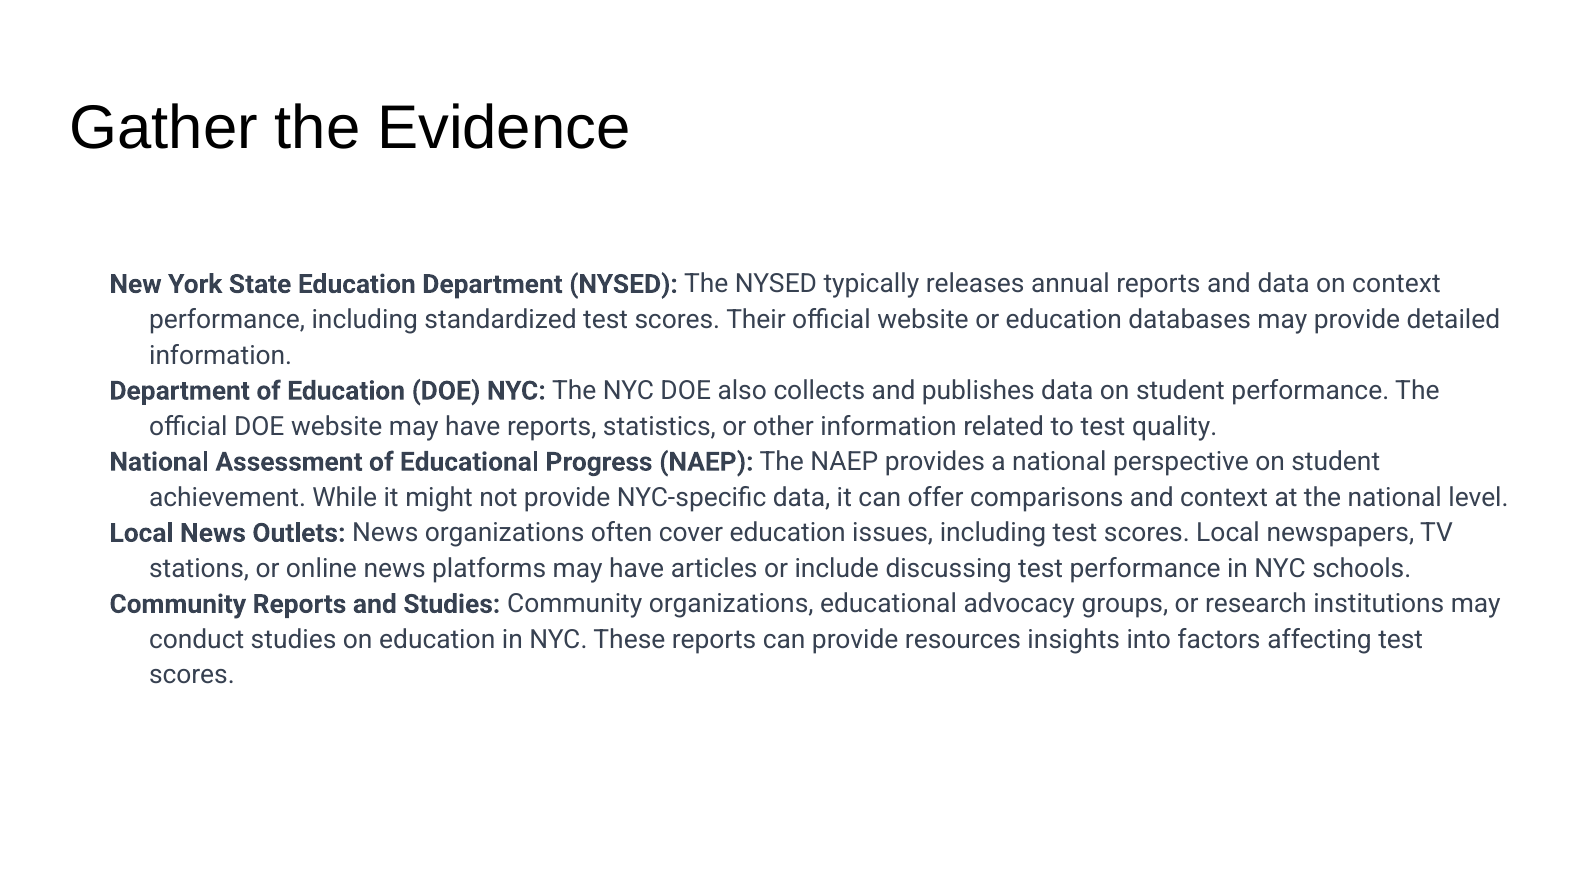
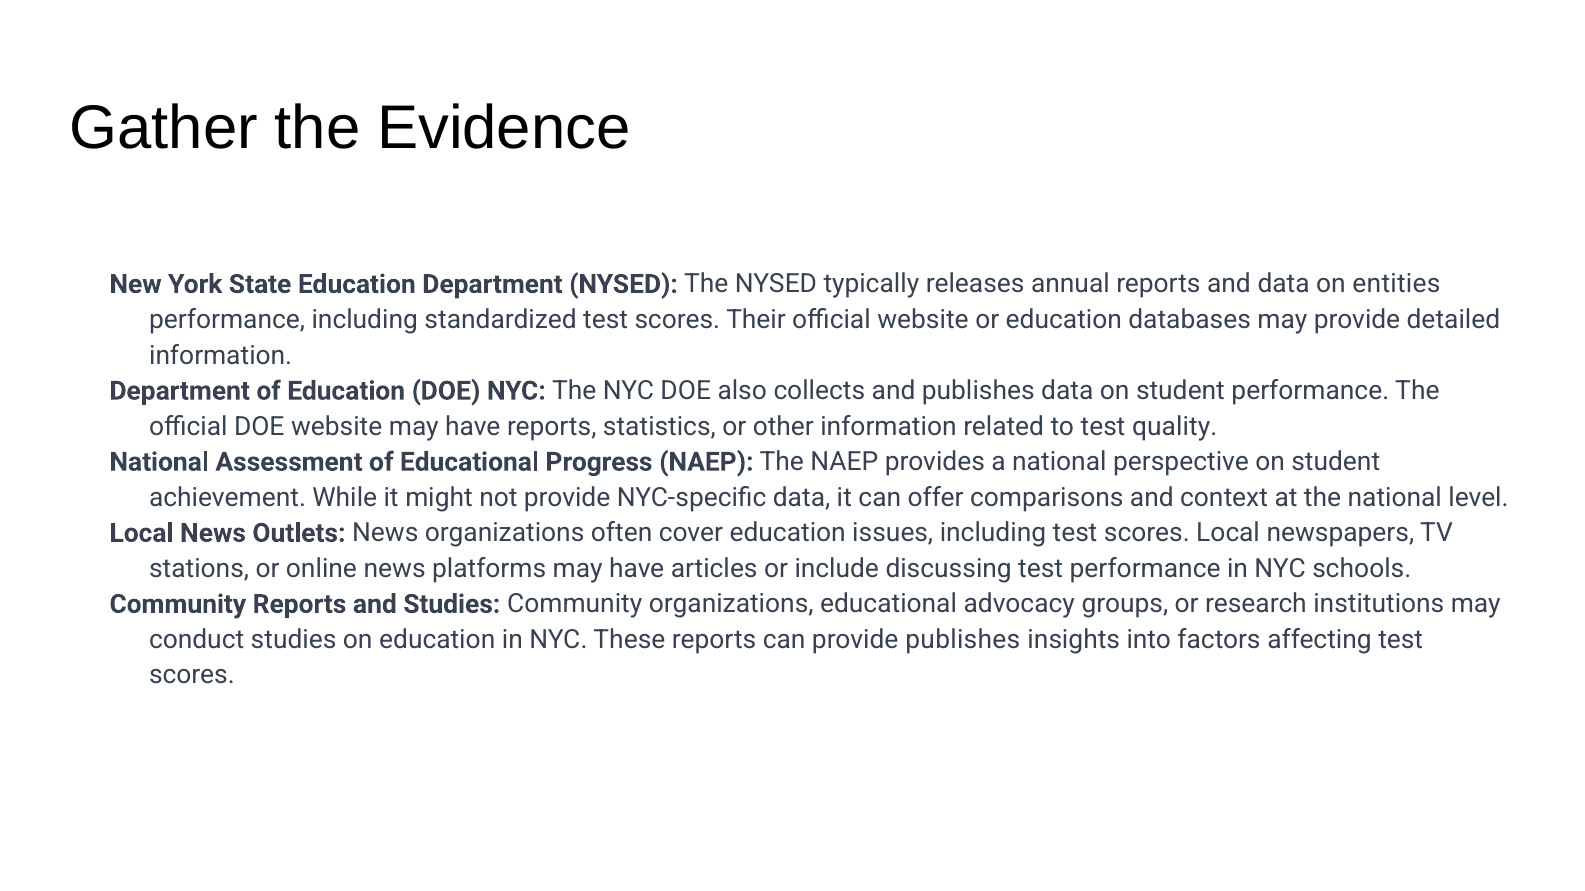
on context: context -> entities
provide resources: resources -> publishes
